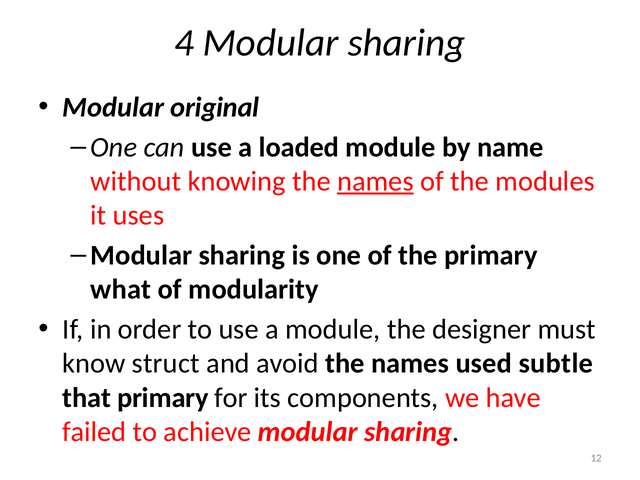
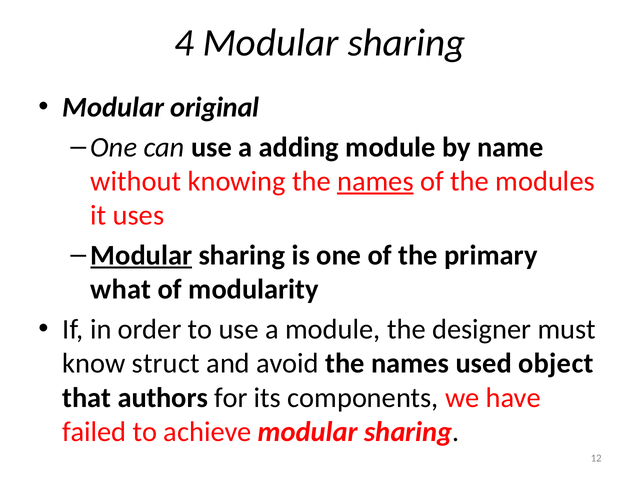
loaded: loaded -> adding
Modular at (141, 255) underline: none -> present
subtle: subtle -> object
that primary: primary -> authors
